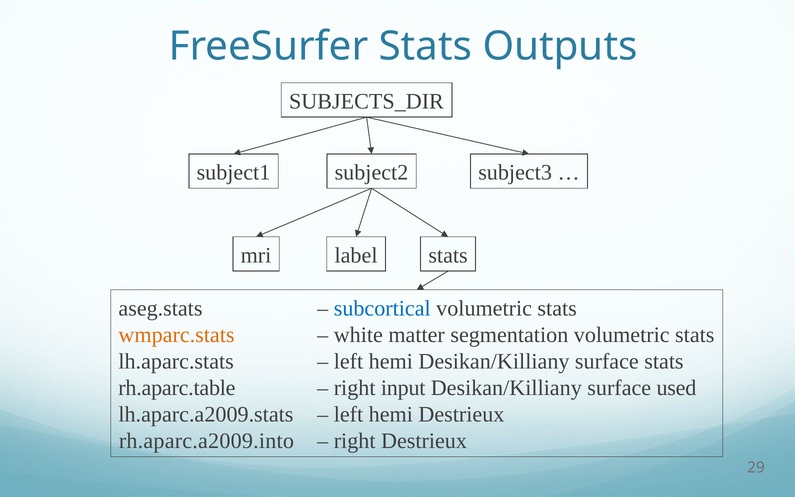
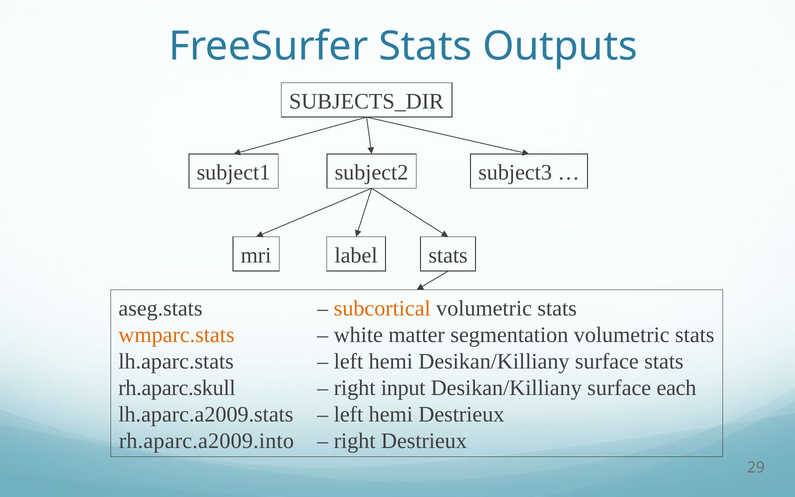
subcortical colour: blue -> orange
rh.aparc.table: rh.aparc.table -> rh.aparc.skull
used: used -> each
